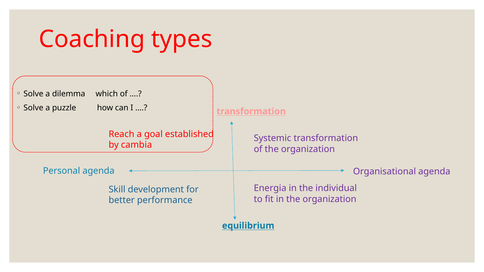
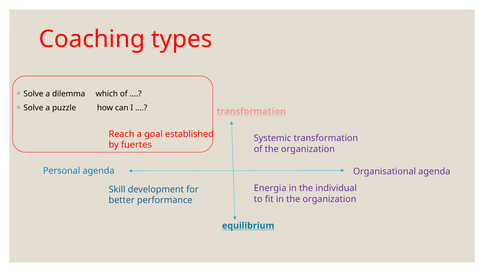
cambia: cambia -> fuertes
